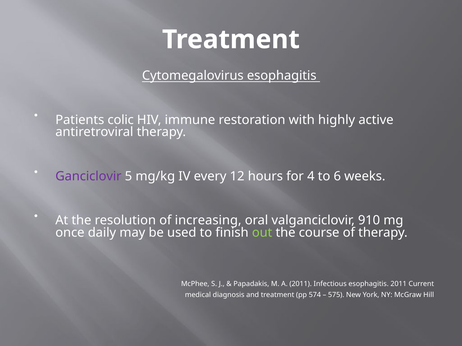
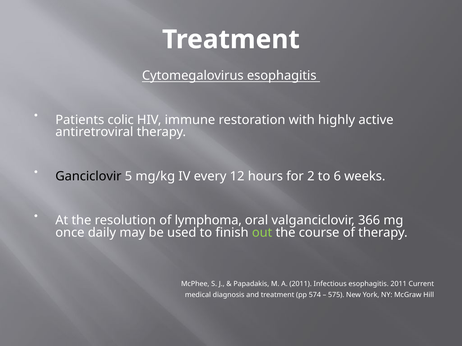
Ganciclovir colour: purple -> black
4: 4 -> 2
increasing: increasing -> lymphoma
910: 910 -> 366
